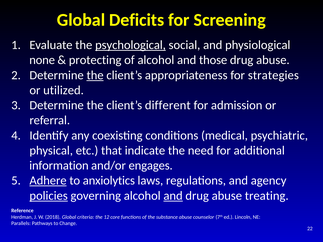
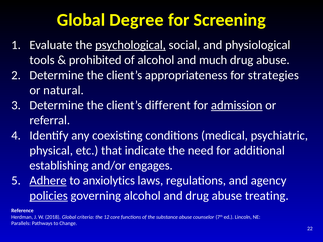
Deficits: Deficits -> Degree
none: none -> tools
protecting: protecting -> prohibited
those: those -> much
the at (95, 75) underline: present -> none
utilized: utilized -> natural
admission underline: none -> present
information: information -> establishing
and at (173, 196) underline: present -> none
